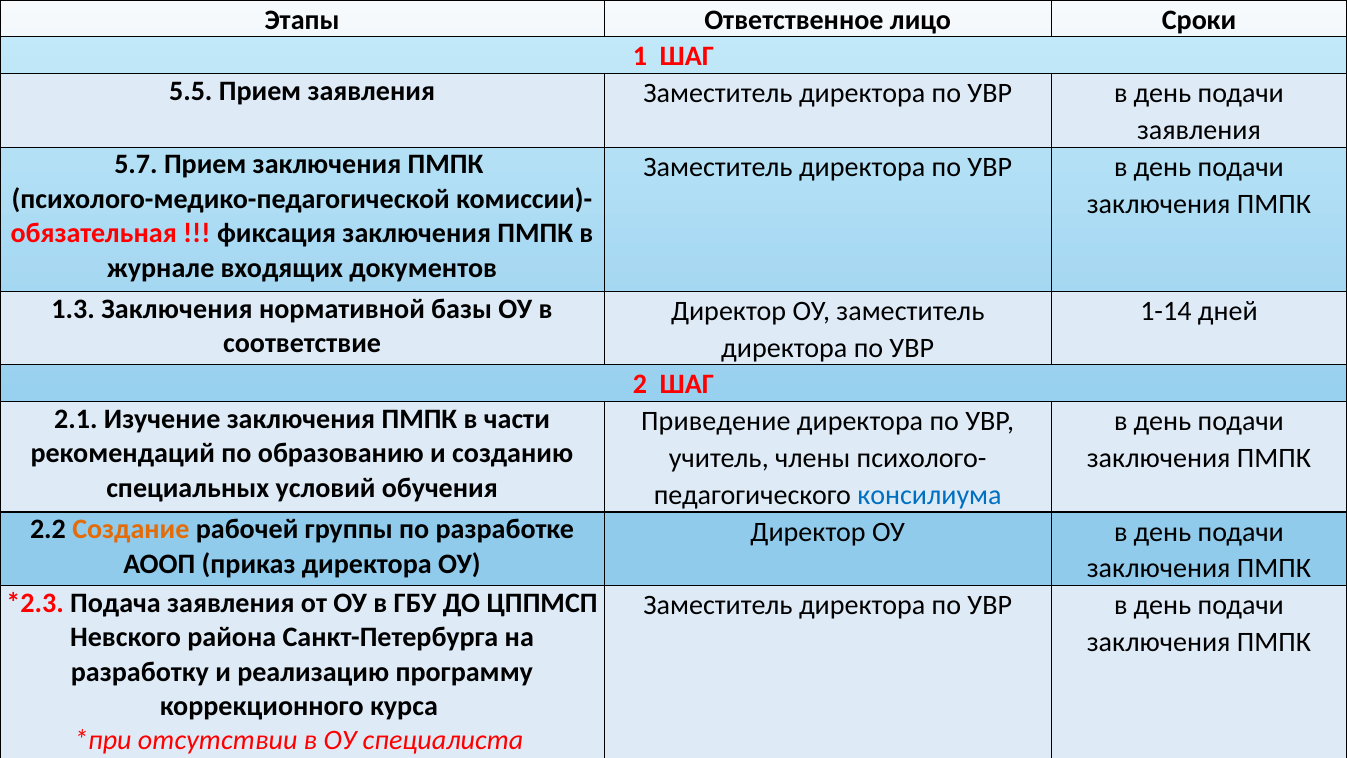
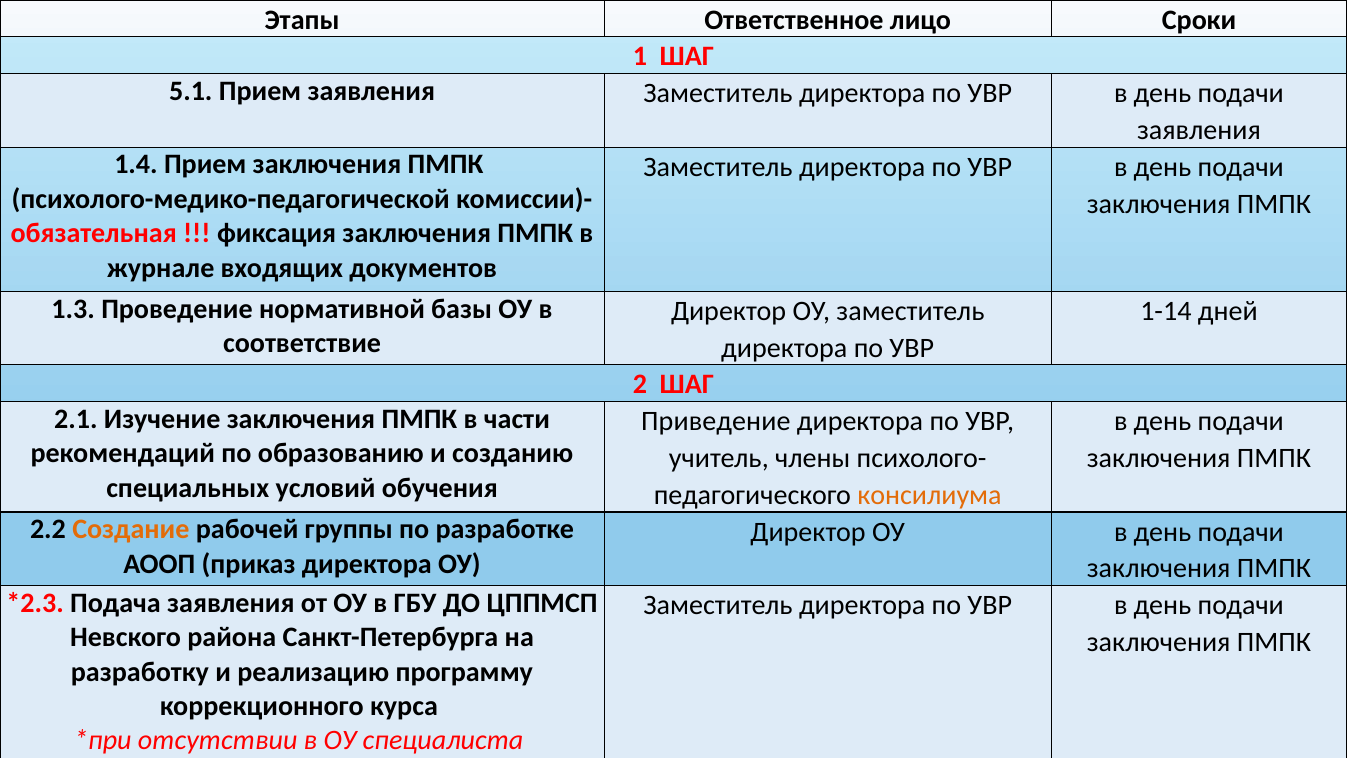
5.5: 5.5 -> 5.1
5.7: 5.7 -> 1.4
1.3 Заключения: Заключения -> Проведение
консилиума colour: blue -> orange
